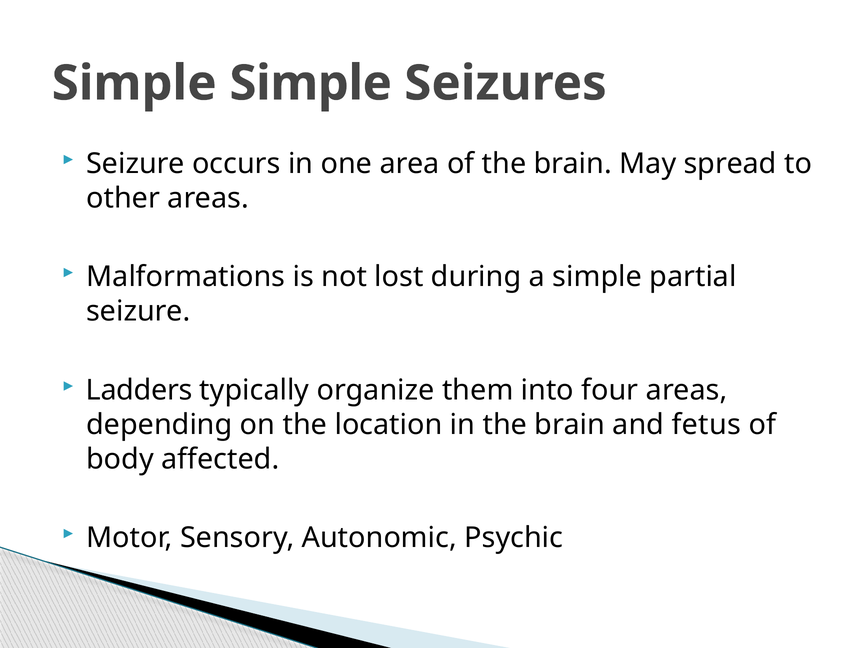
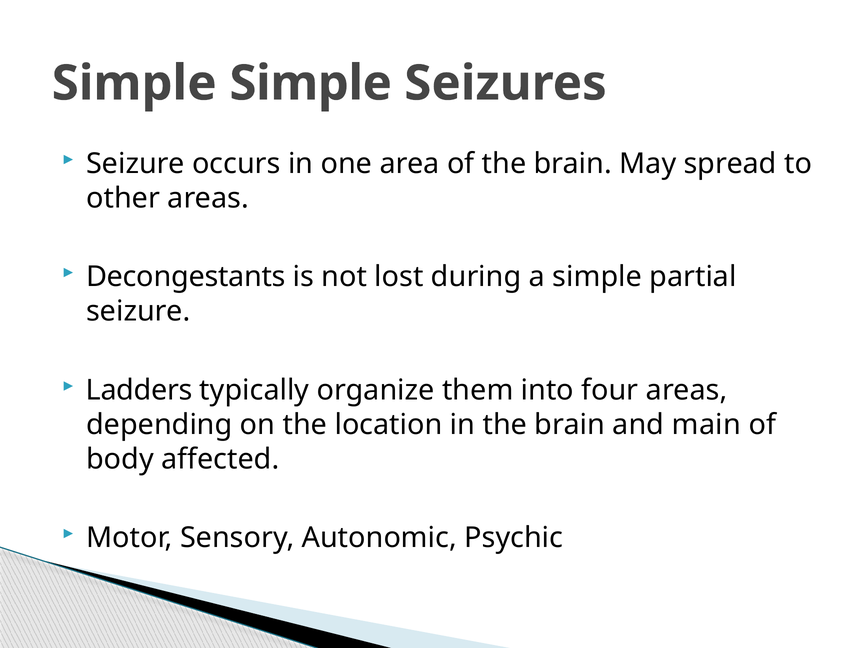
Malformations: Malformations -> Decongestants
fetus: fetus -> main
